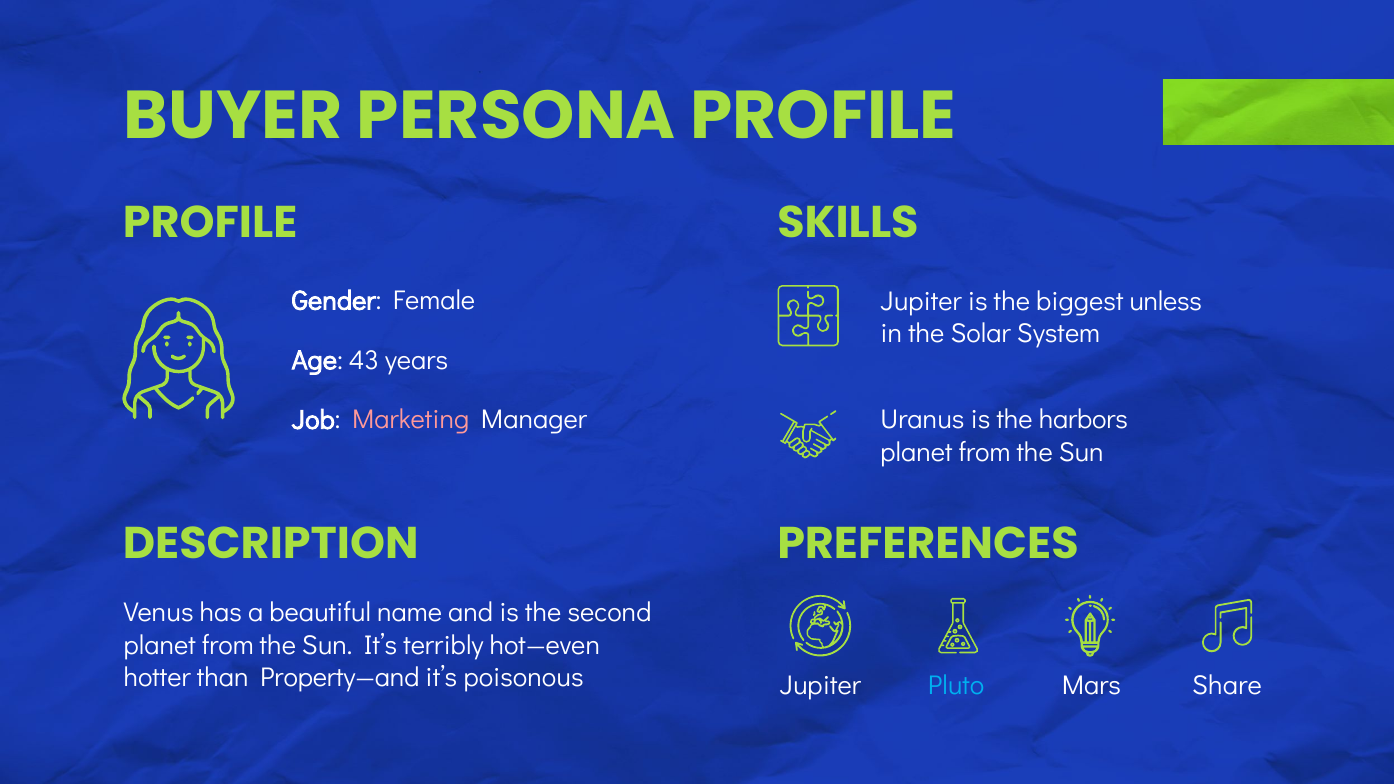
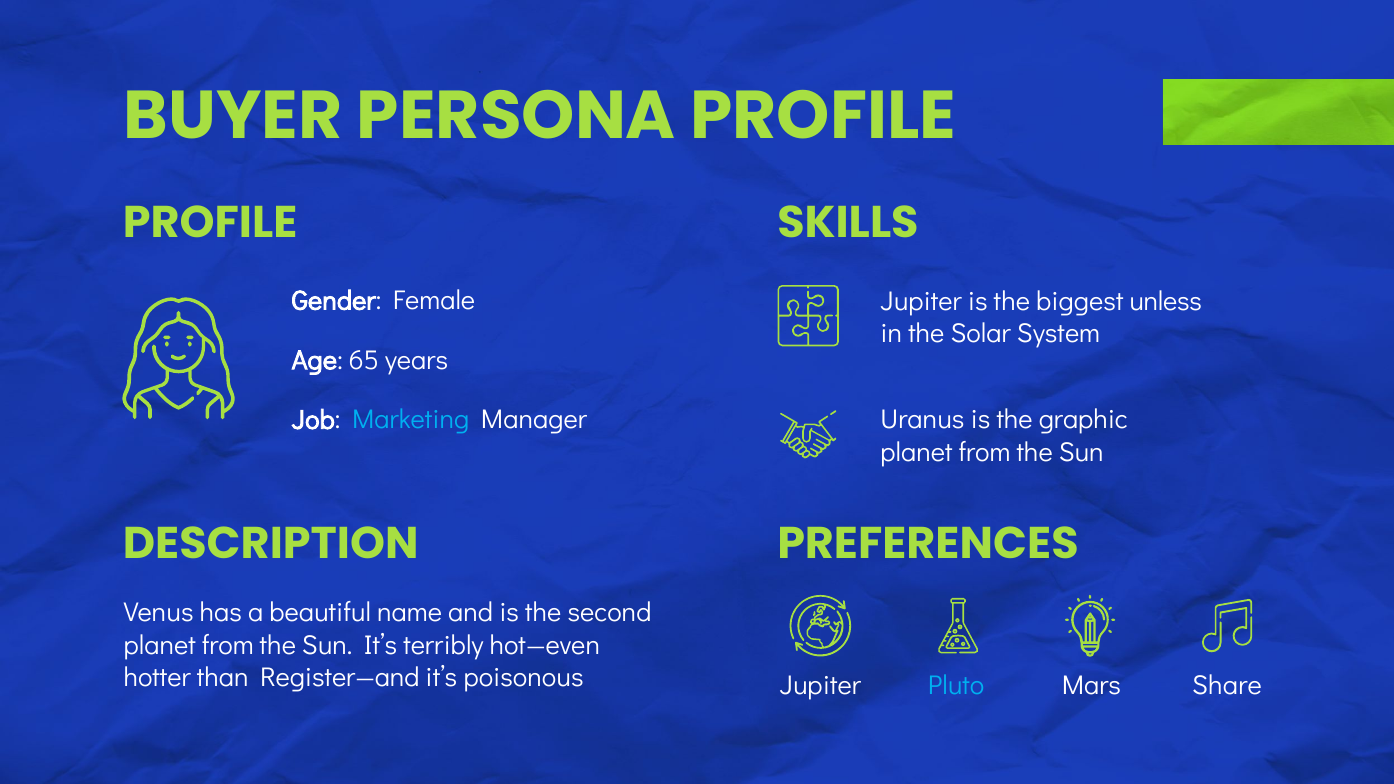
43: 43 -> 65
Marketing colour: pink -> light blue
harbors: harbors -> graphic
Property—and: Property—and -> Register—and
